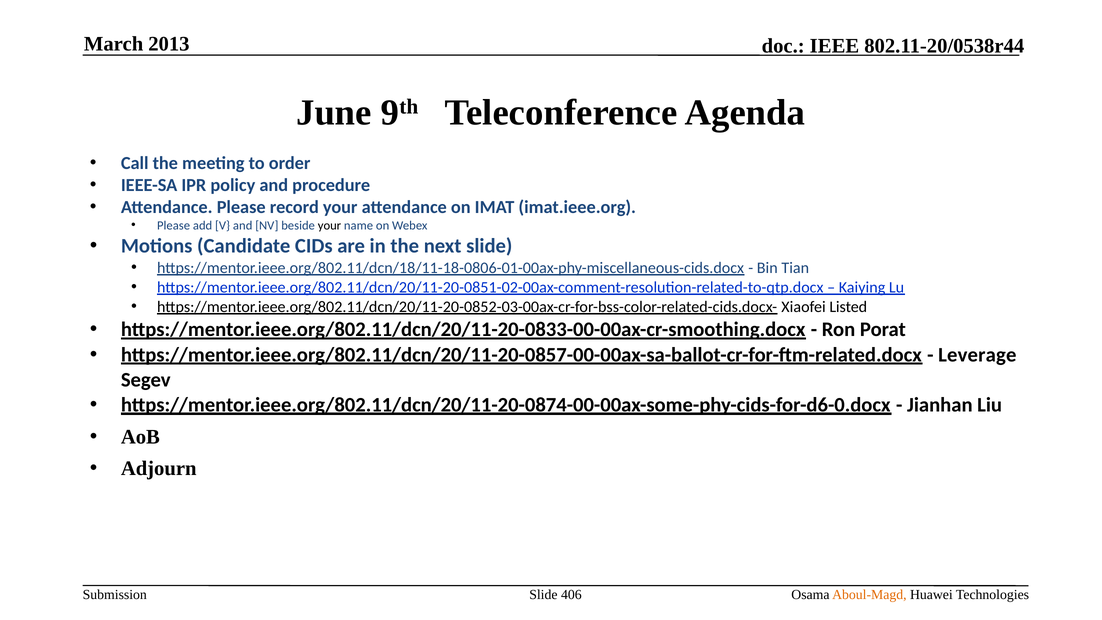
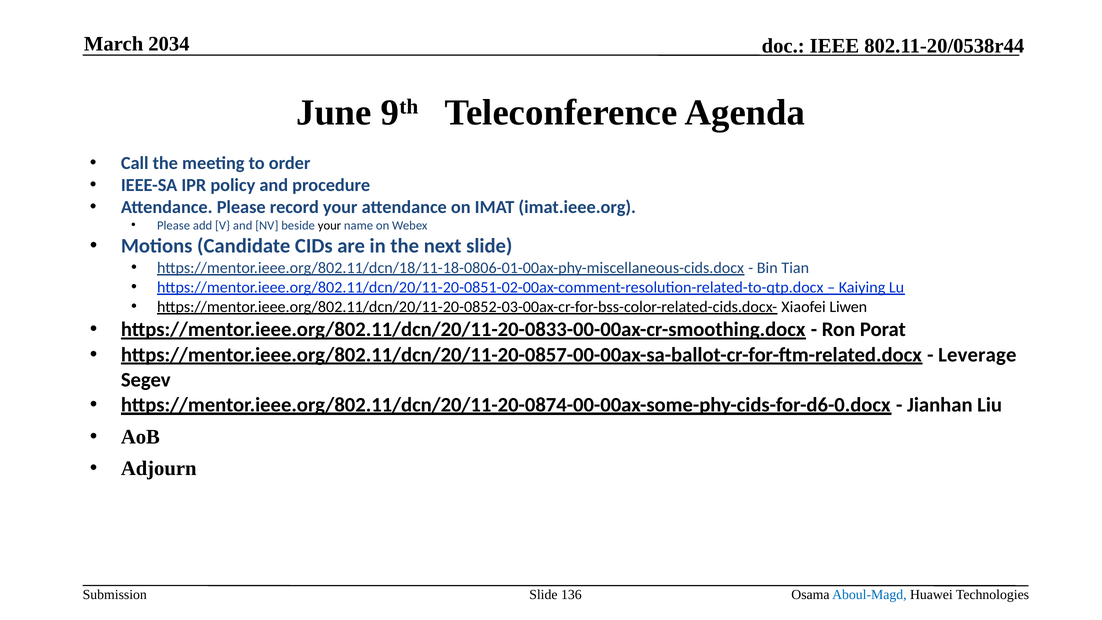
2013: 2013 -> 2034
Listed: Listed -> Liwen
406: 406 -> 136
Aboul-Magd colour: orange -> blue
